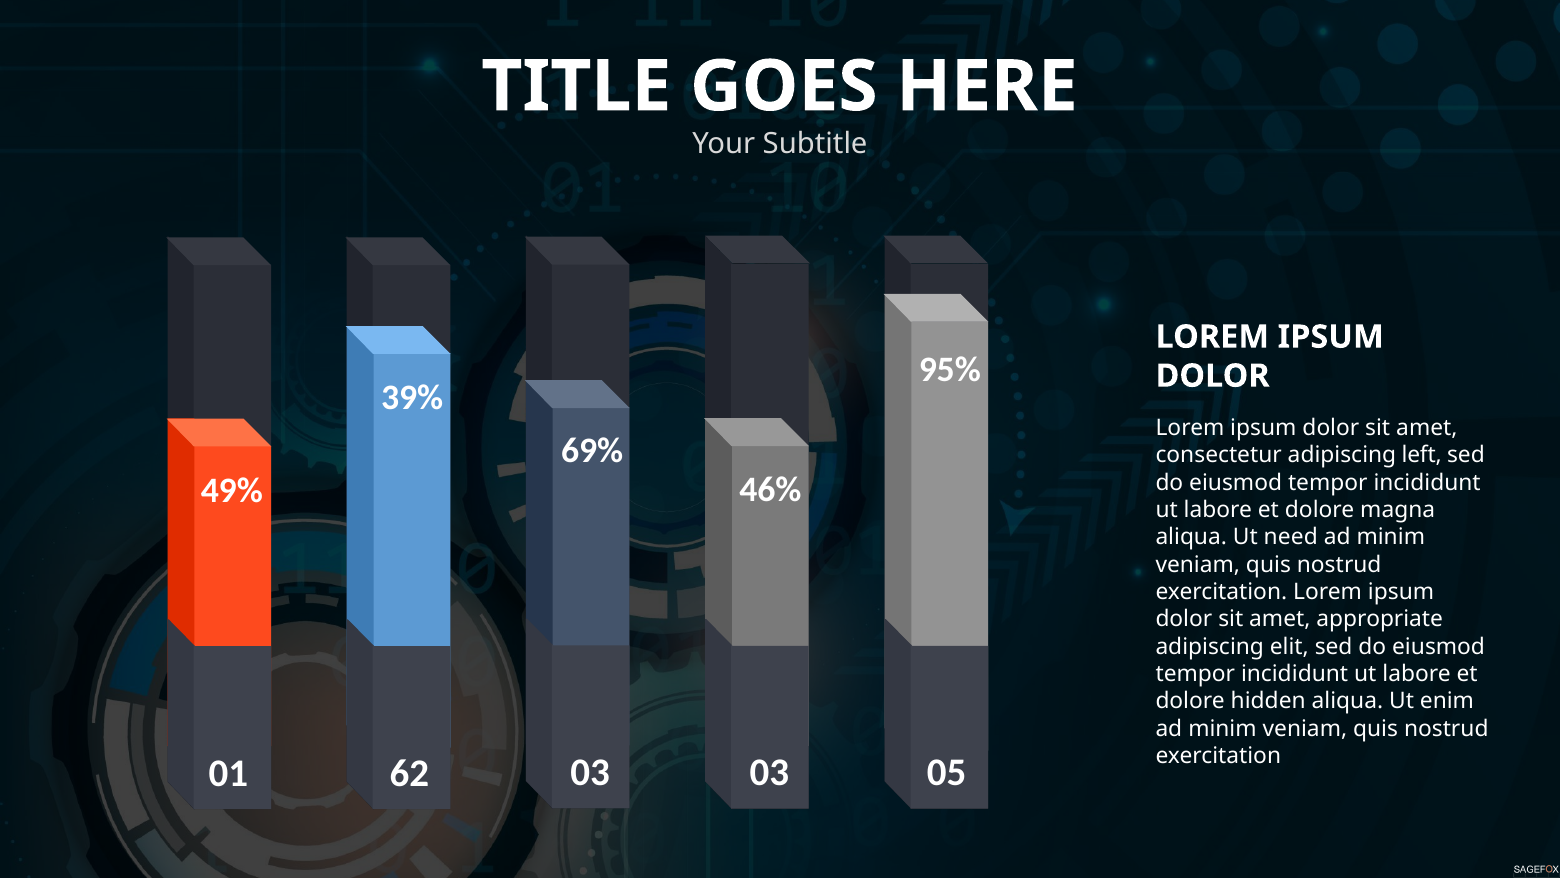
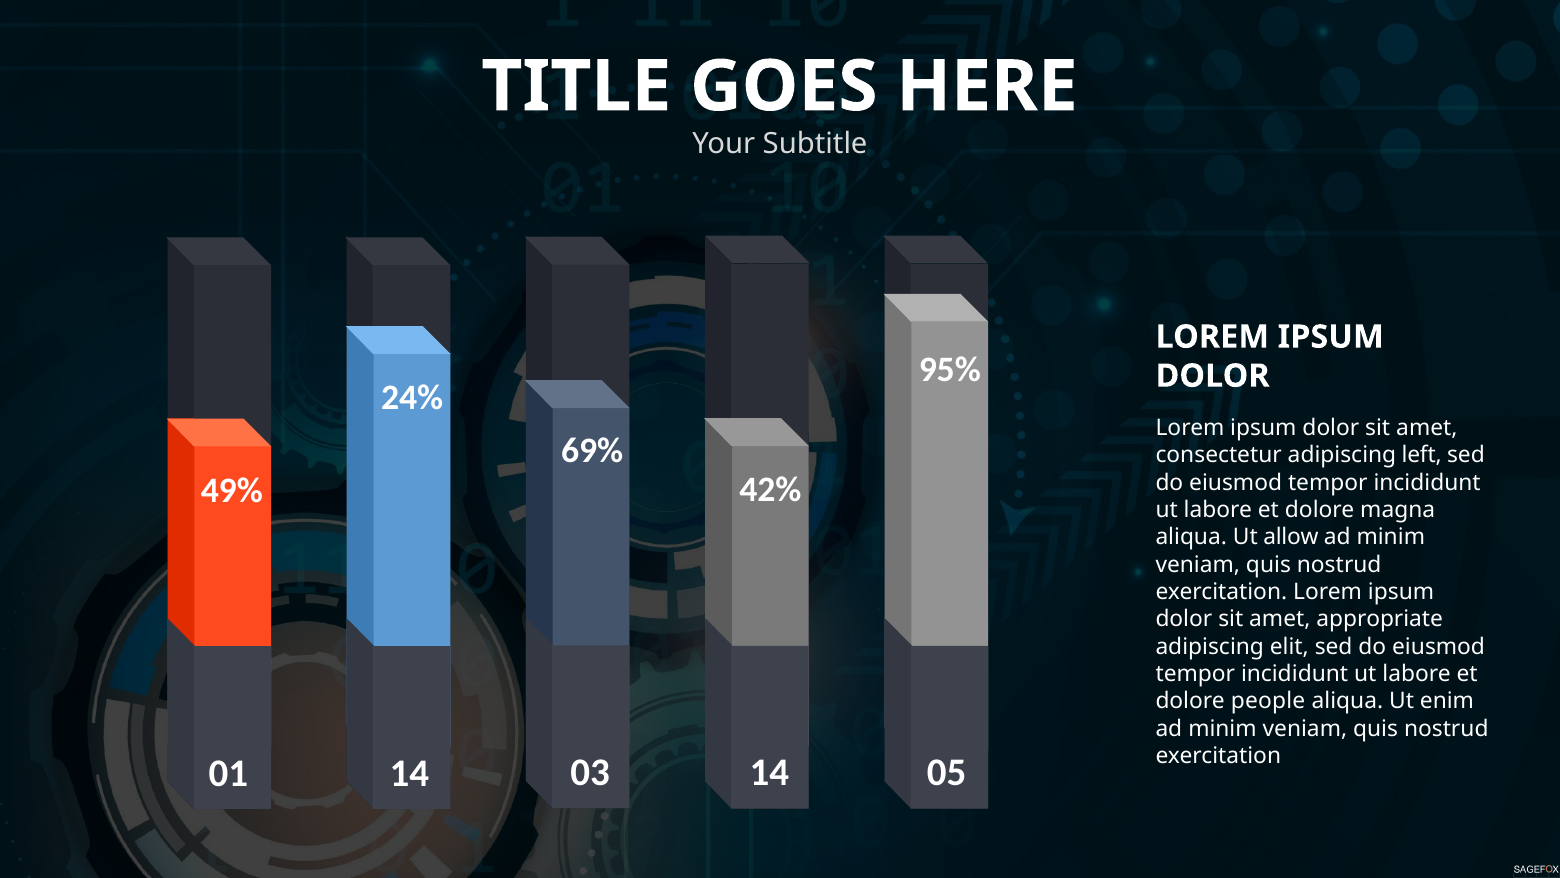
39%: 39% -> 24%
46%: 46% -> 42%
need: need -> allow
hidden: hidden -> people
01 62: 62 -> 14
03 03: 03 -> 14
